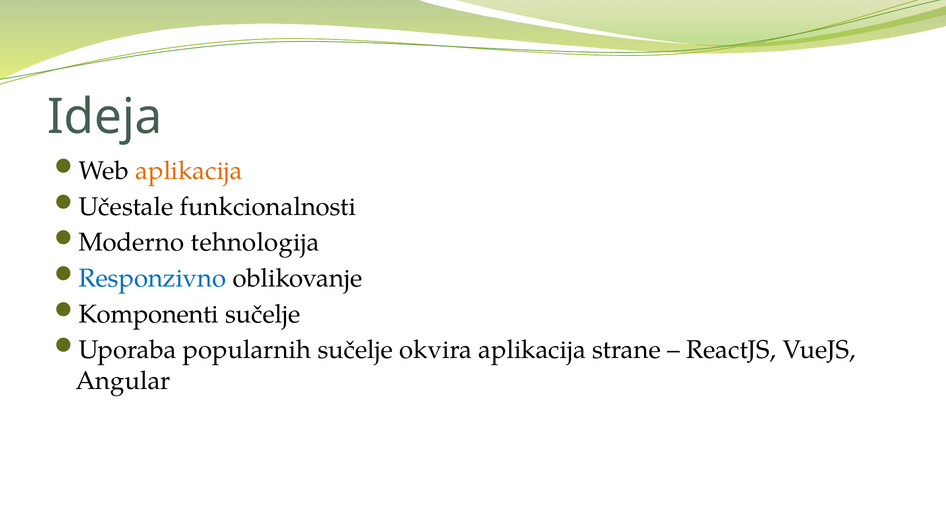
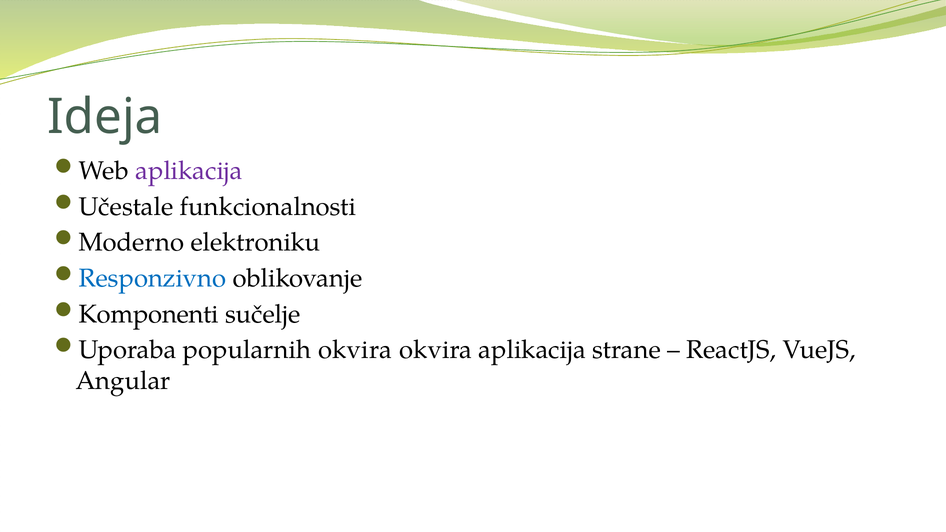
aplikacija at (189, 171) colour: orange -> purple
tehnologija: tehnologija -> elektroniku
popularnih sučelje: sučelje -> okvira
